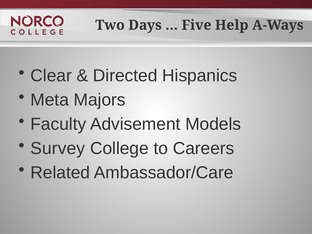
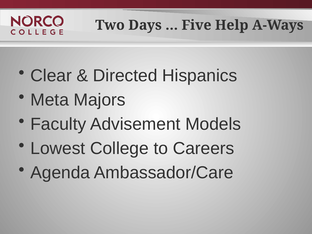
Survey: Survey -> Lowest
Related: Related -> Agenda
